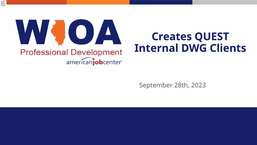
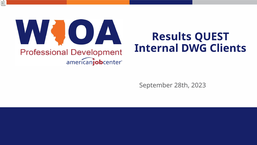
Creates: Creates -> Results
